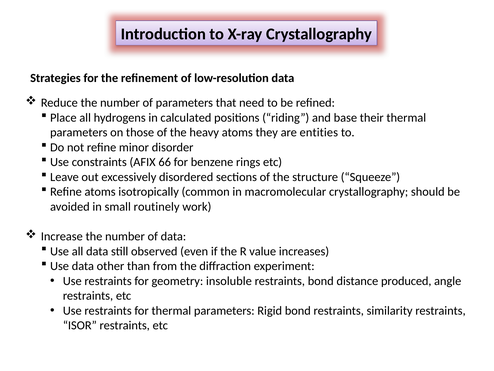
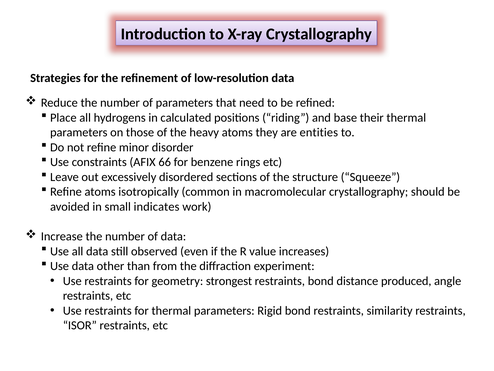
routinely: routinely -> indicates
insoluble: insoluble -> strongest
